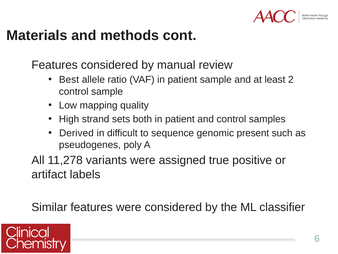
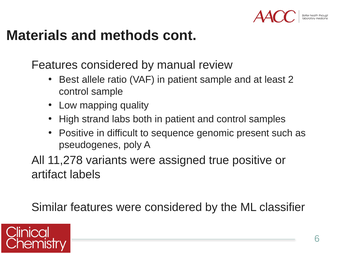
sets: sets -> labs
Derived at (76, 133): Derived -> Positive
